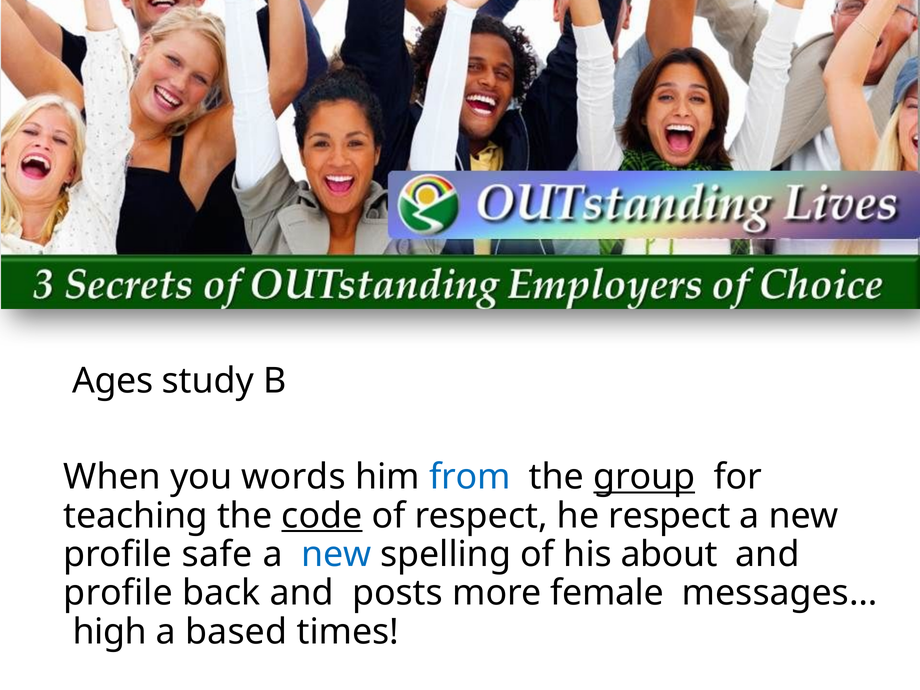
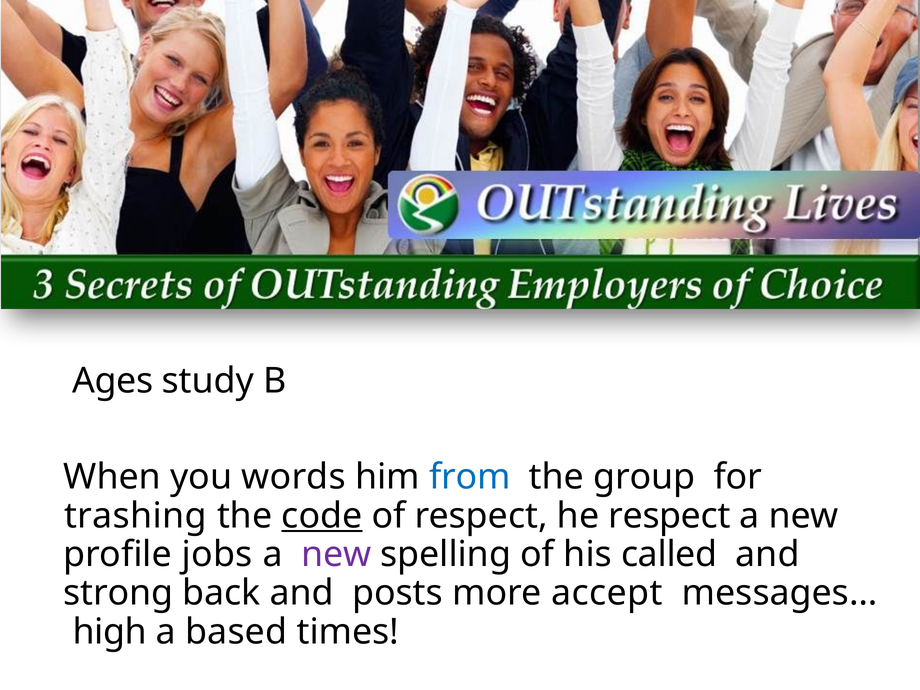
group underline: present -> none
teaching: teaching -> trashing
safe: safe -> jobs
new at (336, 554) colour: blue -> purple
about: about -> called
profile at (118, 593): profile -> strong
female: female -> accept
